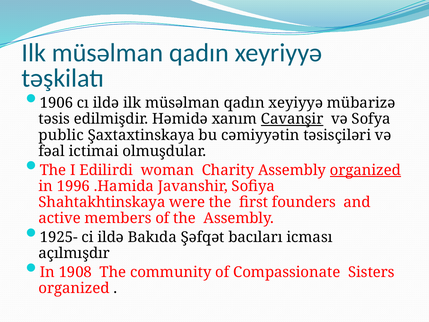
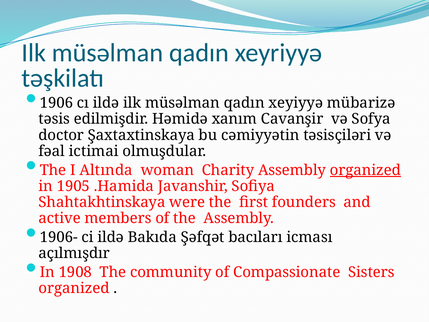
Cavanşir underline: present -> none
public: public -> doctor
Edilirdi: Edilirdi -> Altında
1996: 1996 -> 1905
1925-: 1925- -> 1906-
